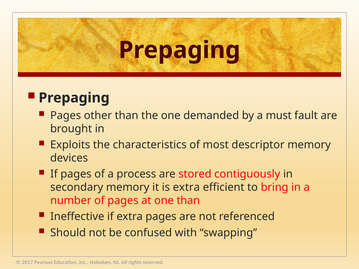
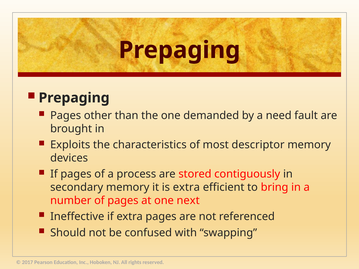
must: must -> need
one than: than -> next
